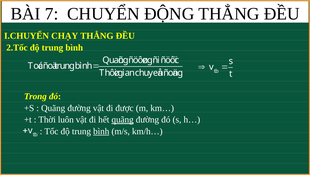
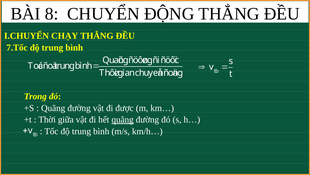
7: 7 -> 8
2.Tốc: 2.Tốc -> 7.Tốc
luôn: luôn -> giữa
bình at (101, 131) underline: present -> none
